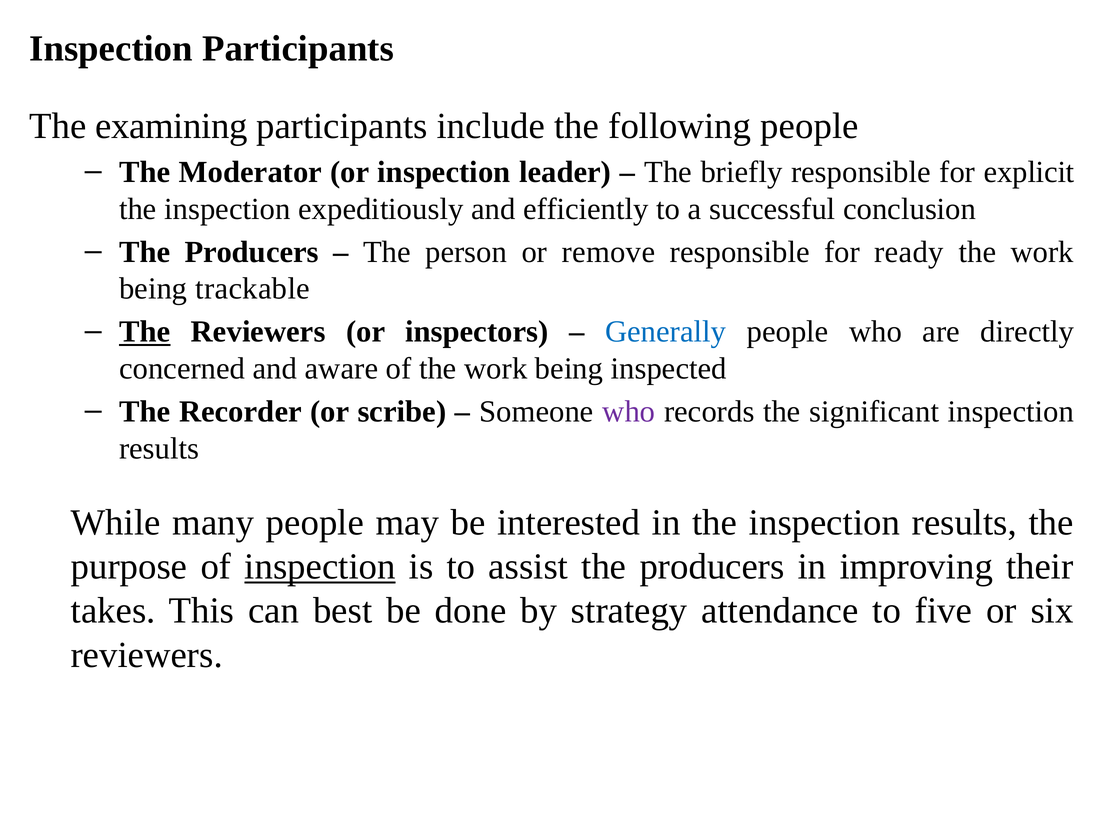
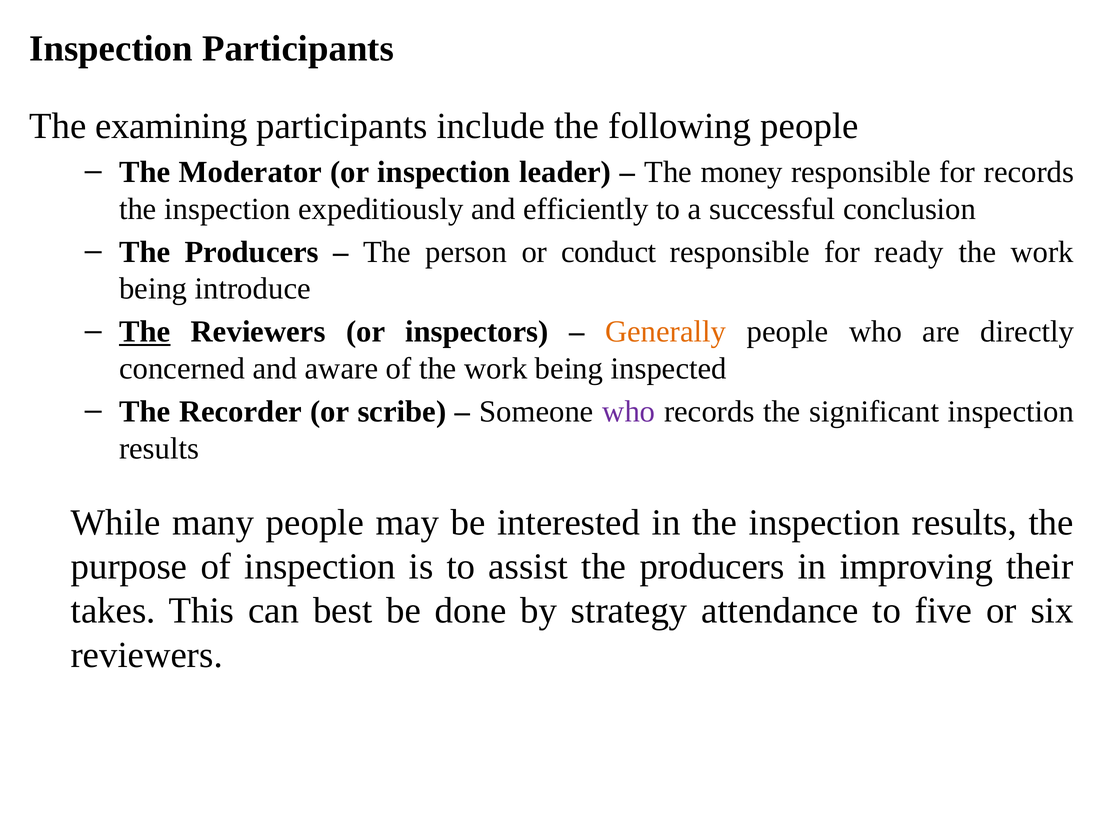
briefly: briefly -> money
for explicit: explicit -> records
remove: remove -> conduct
trackable: trackable -> introduce
Generally colour: blue -> orange
inspection at (320, 567) underline: present -> none
